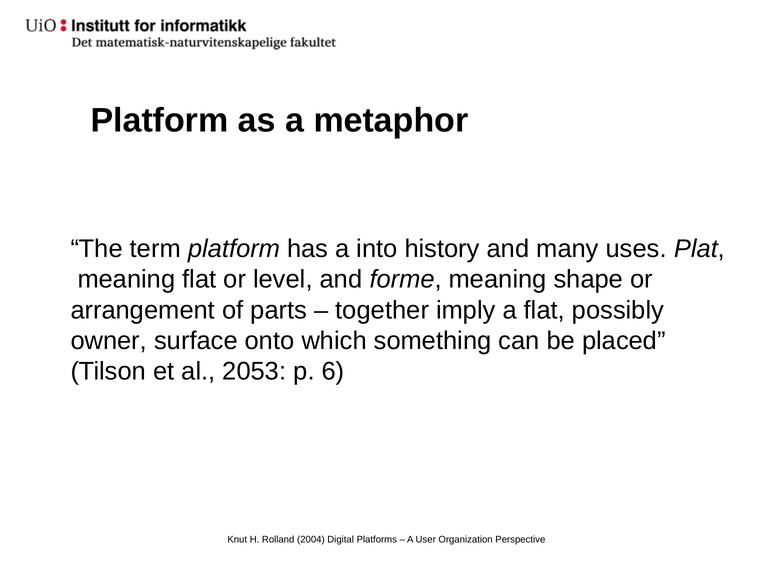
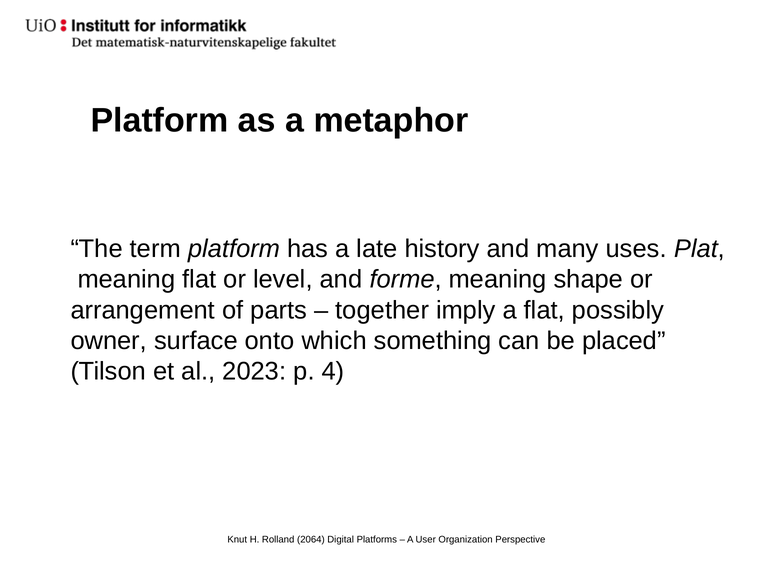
into: into -> late
2053: 2053 -> 2023
6: 6 -> 4
2004: 2004 -> 2064
